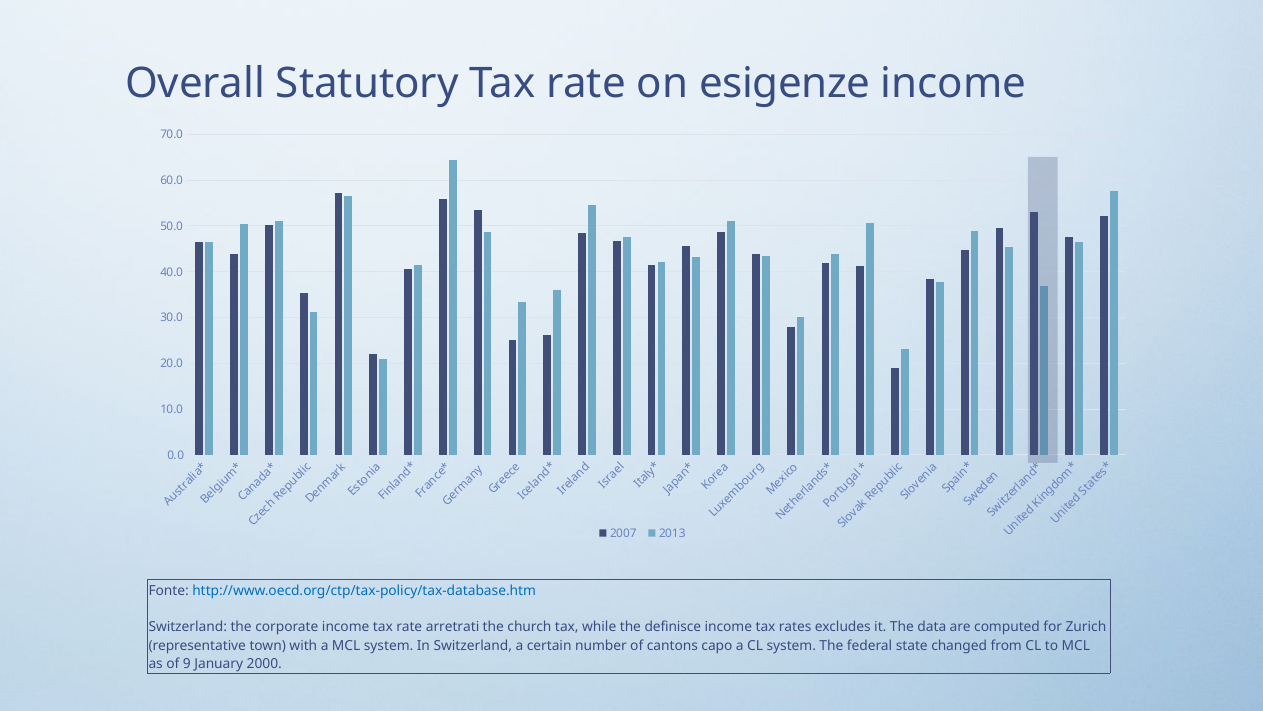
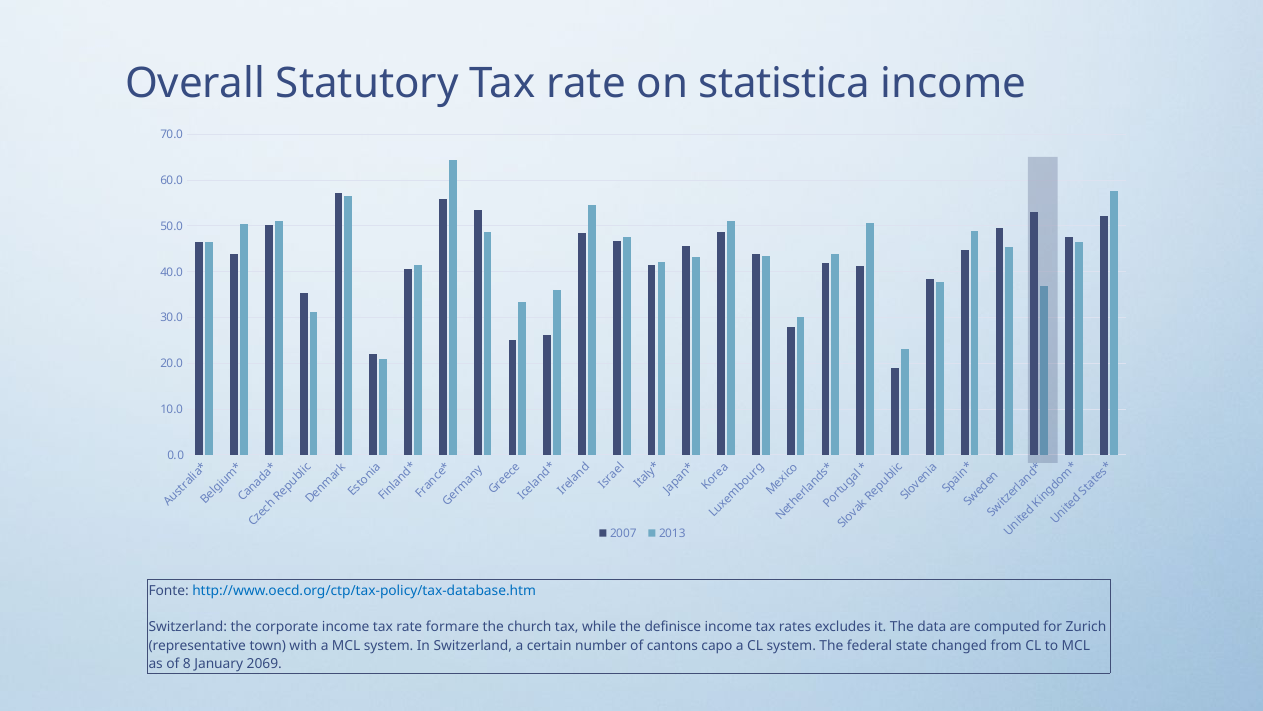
esigenze: esigenze -> statistica
arretrati: arretrati -> formare
9: 9 -> 8
2000: 2000 -> 2069
